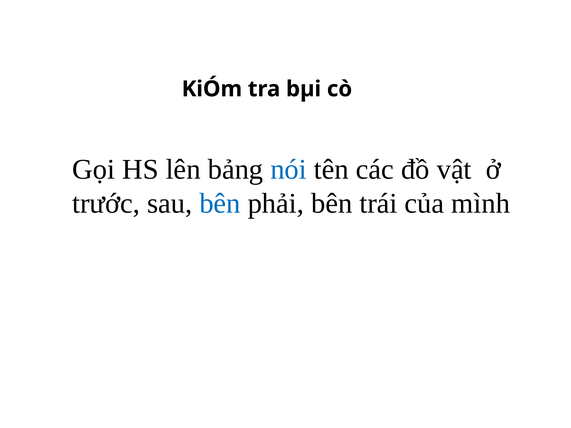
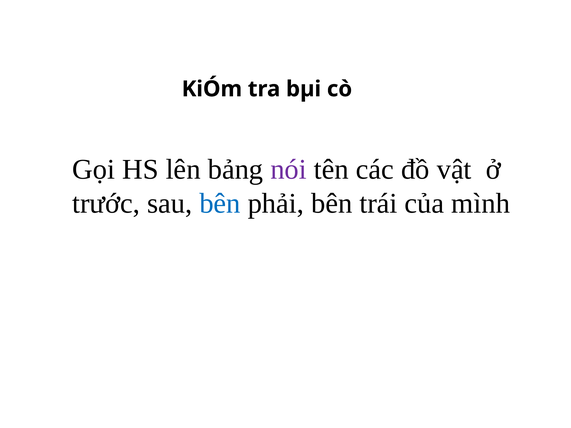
nói colour: blue -> purple
